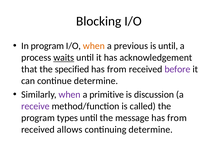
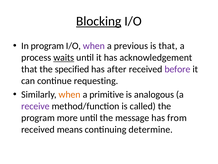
Blocking underline: none -> present
when at (94, 46) colour: orange -> purple
is until: until -> that
from at (117, 69): from -> after
continue determine: determine -> requesting
when at (70, 94) colour: purple -> orange
discussion: discussion -> analogous
types: types -> more
allows: allows -> means
